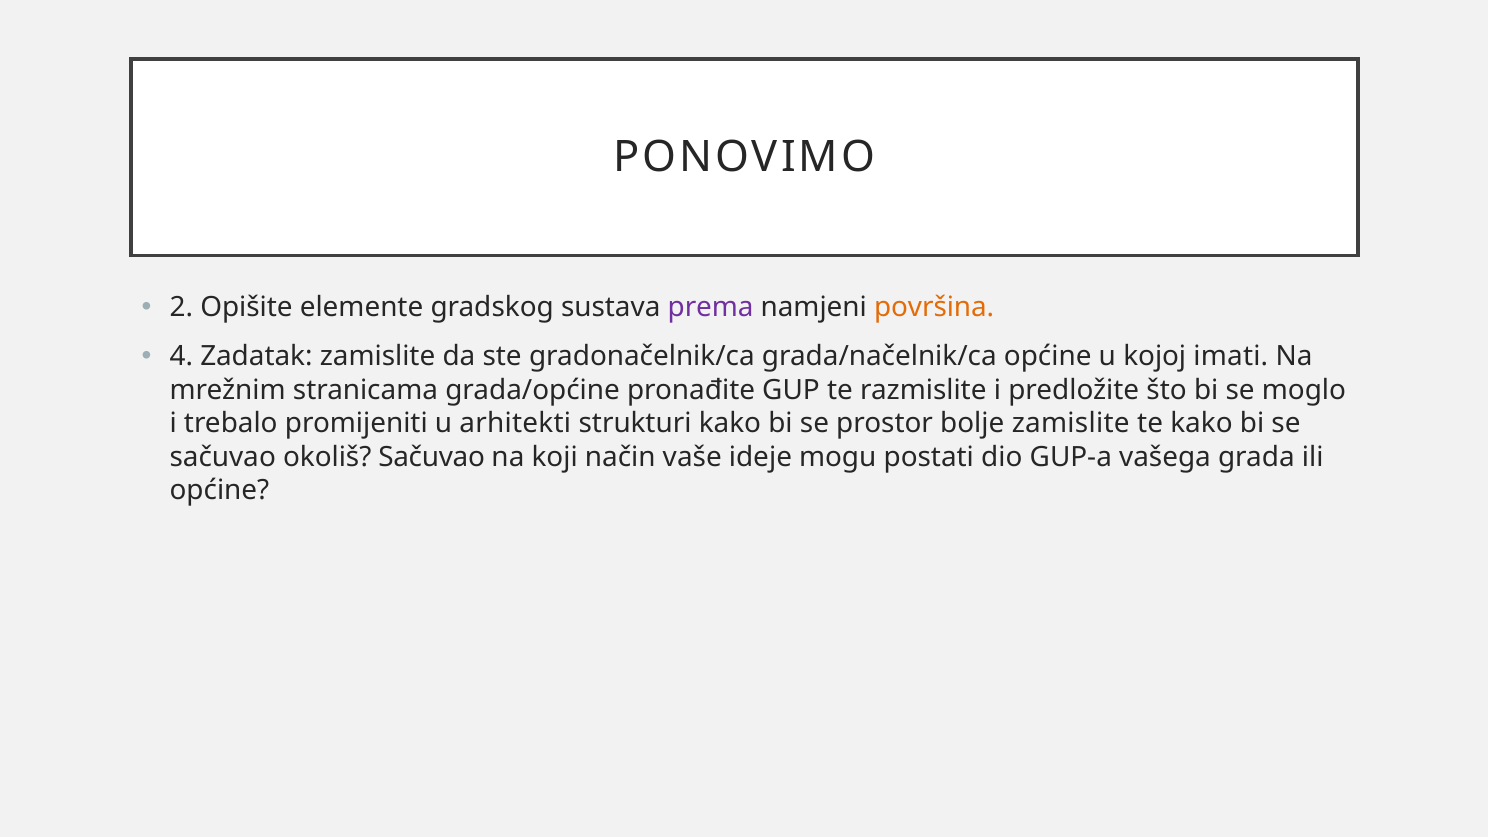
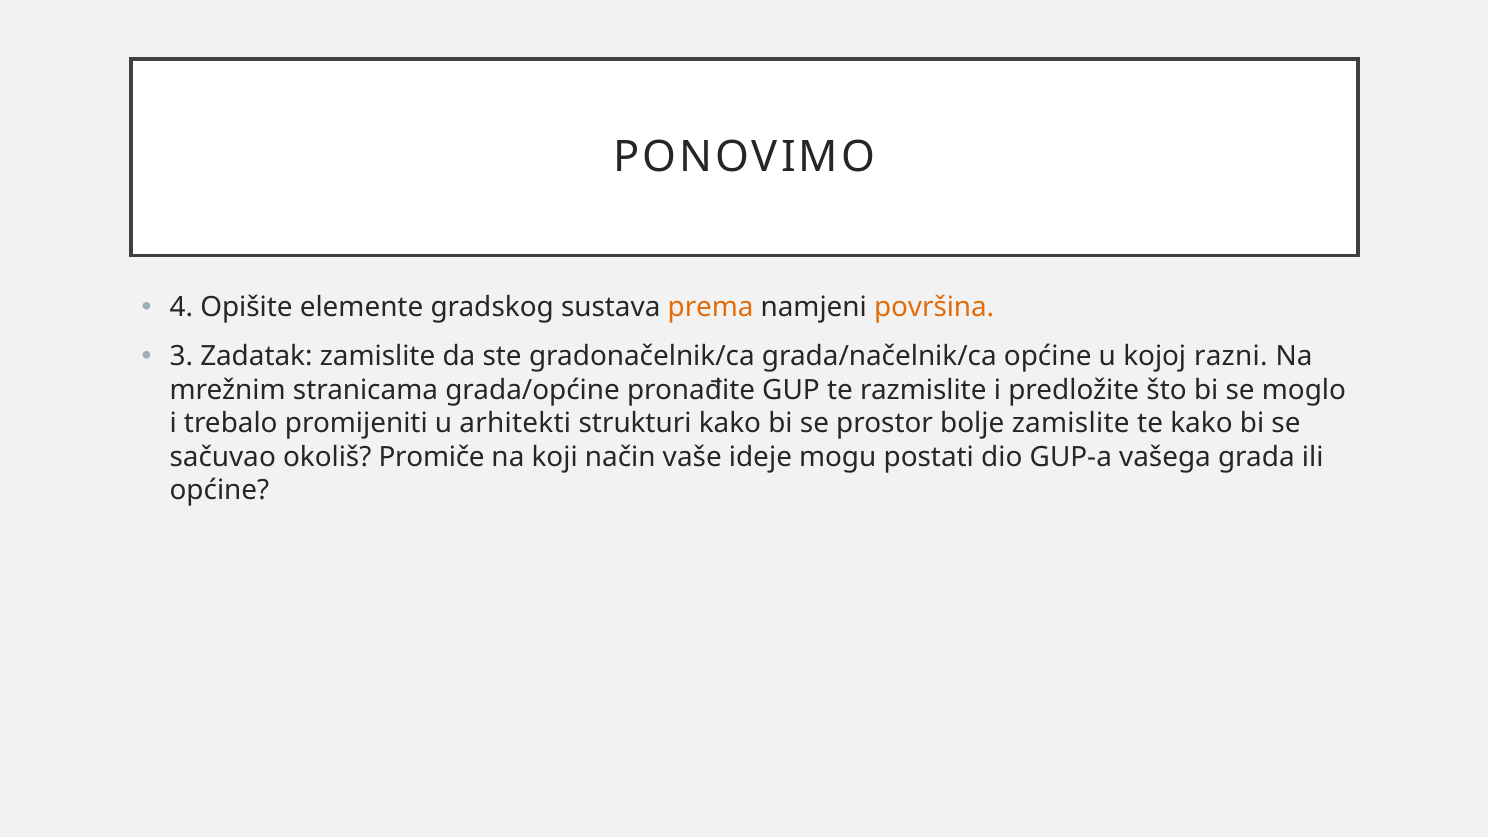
2: 2 -> 4
prema colour: purple -> orange
4: 4 -> 3
imati: imati -> razni
okoliš Sačuvao: Sačuvao -> Promiče
